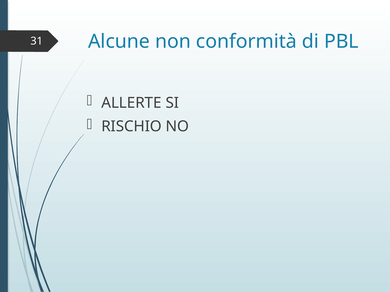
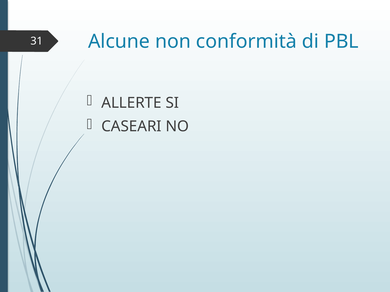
RISCHIO: RISCHIO -> CASEARI
